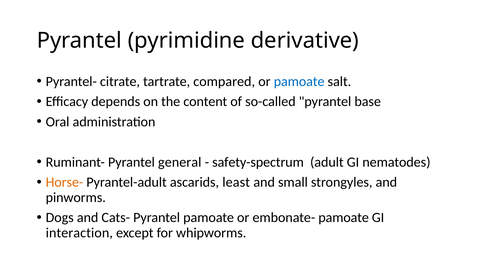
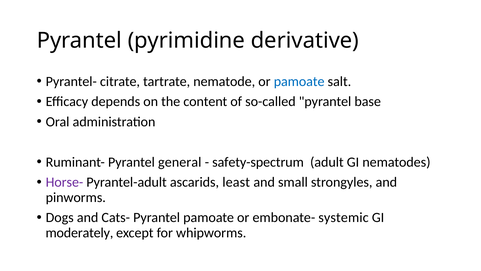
compared: compared -> nematode
Horse- colour: orange -> purple
embonate- pamoate: pamoate -> systemic
interaction: interaction -> moderately
